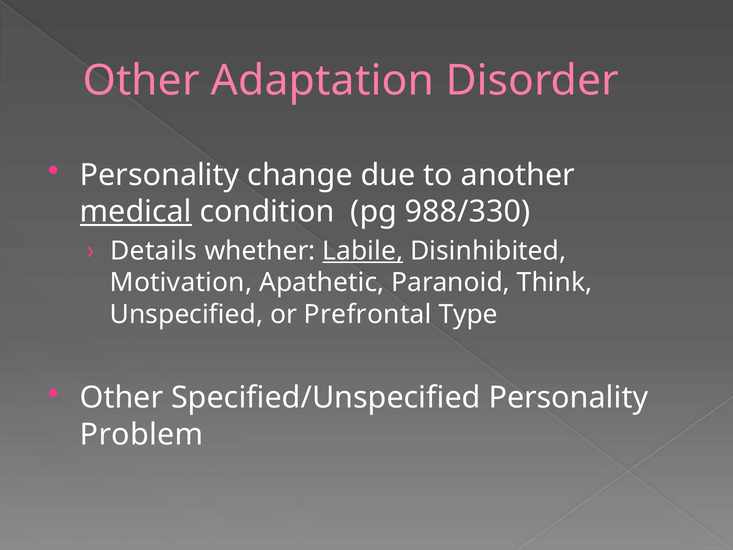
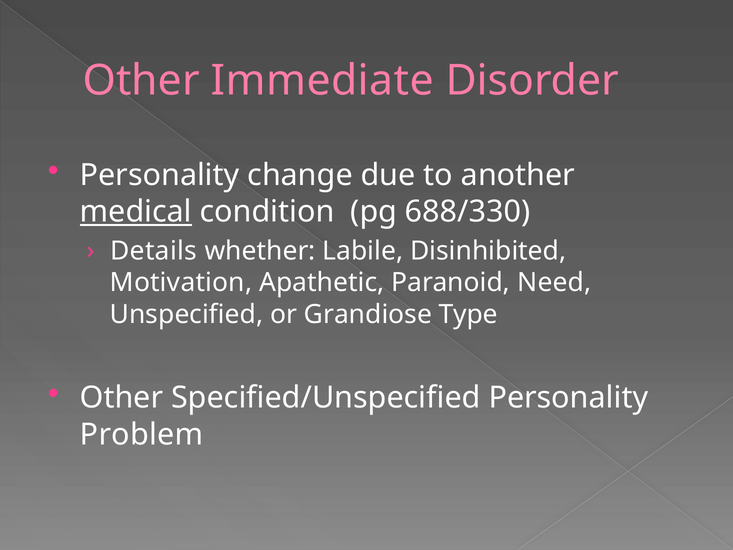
Adaptation: Adaptation -> Immediate
988/330: 988/330 -> 688/330
Labile underline: present -> none
Think: Think -> Need
Prefrontal: Prefrontal -> Grandiose
